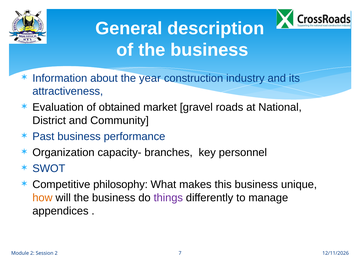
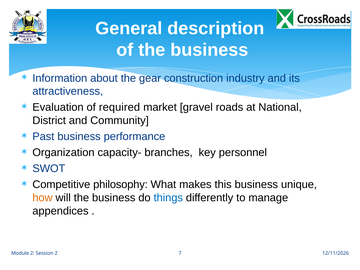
year: year -> gear
obtained: obtained -> required
things colour: purple -> blue
